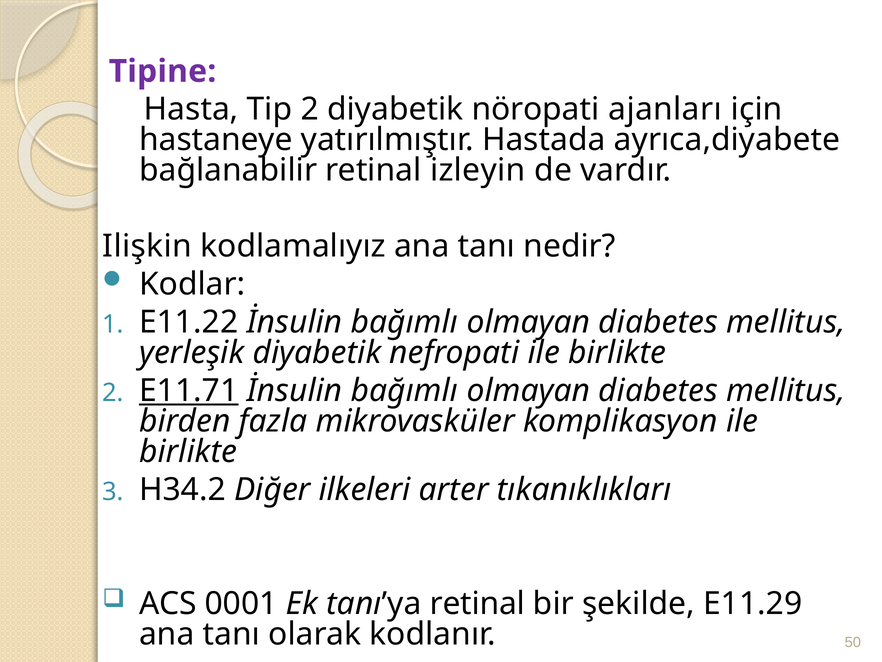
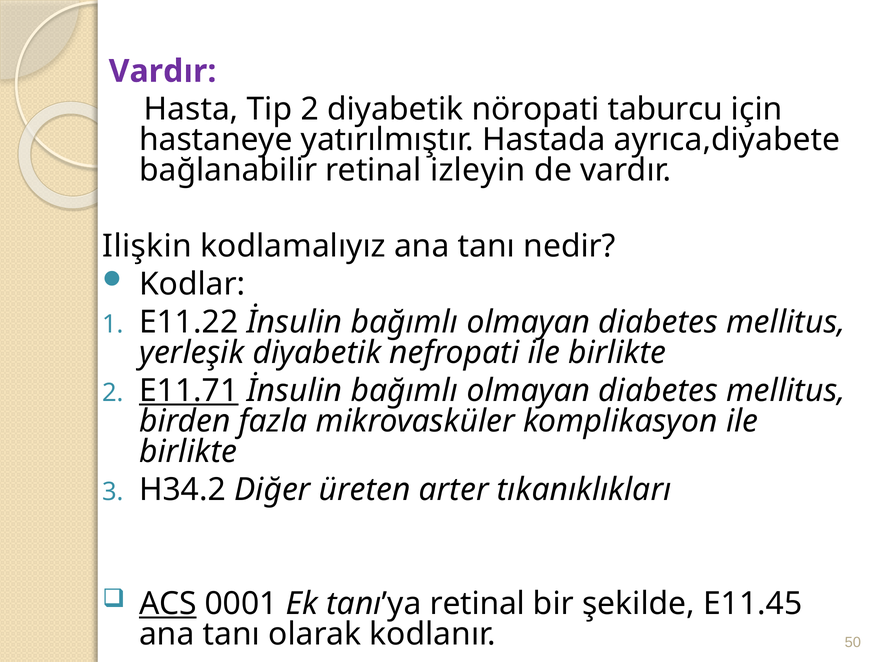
Tipine at (163, 71): Tipine -> Vardır
ajanları: ajanları -> taburcu
ilkeleri: ilkeleri -> üreten
ACS underline: none -> present
E11.29: E11.29 -> E11.45
